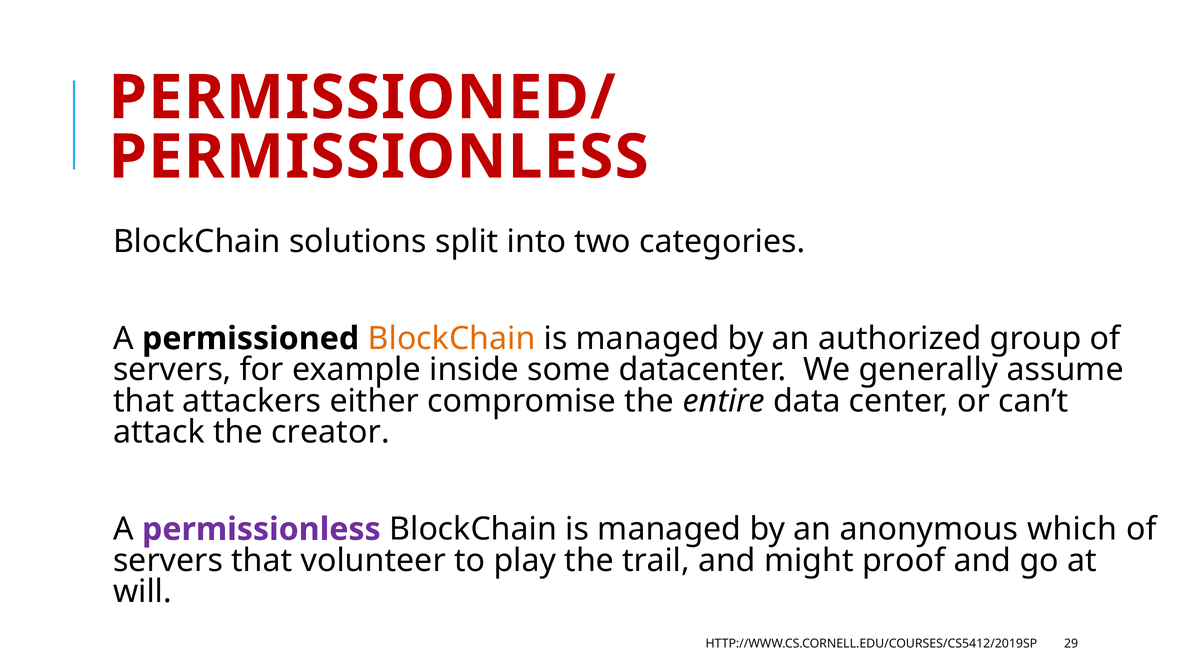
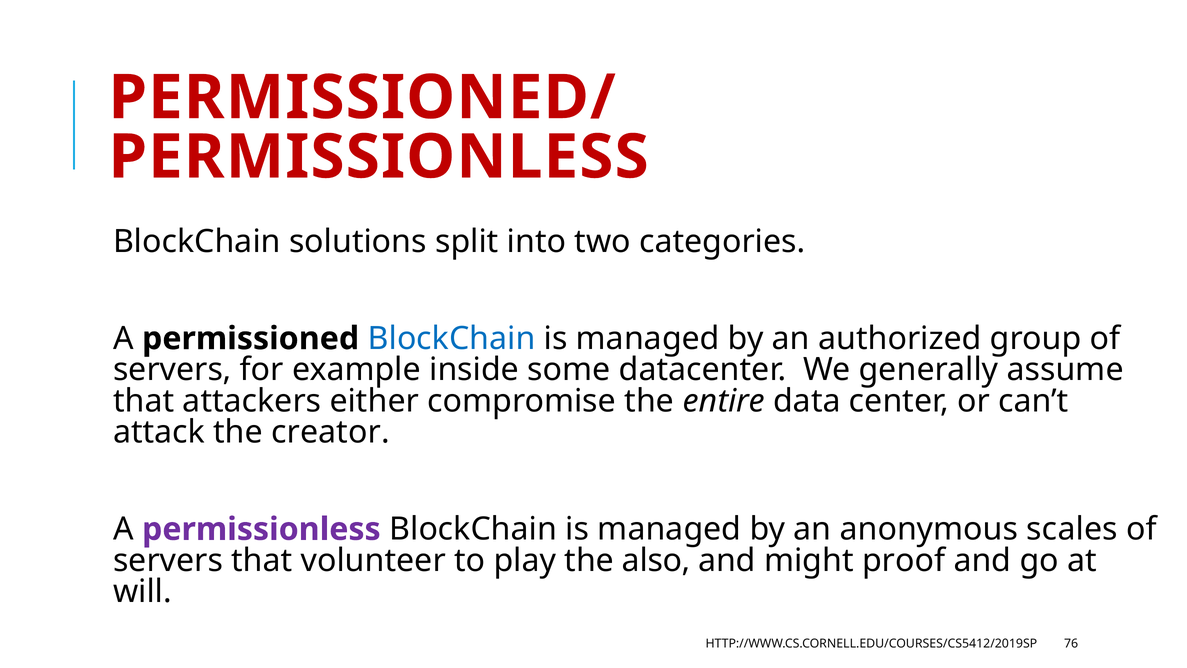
BlockChain at (452, 338) colour: orange -> blue
which: which -> scales
trail: trail -> also
29: 29 -> 76
